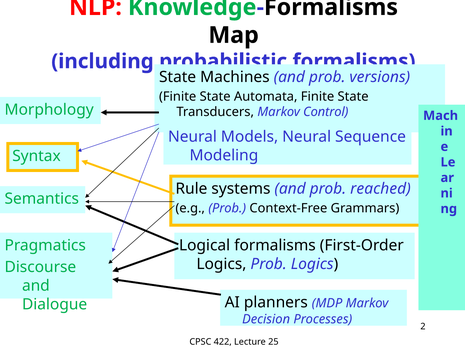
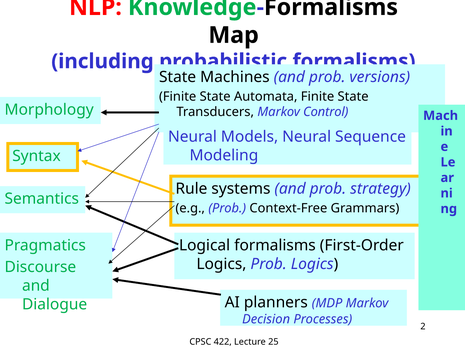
reached: reached -> strategy
